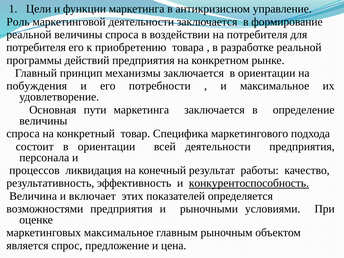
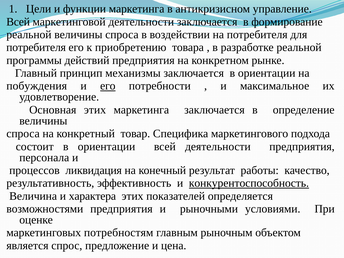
Роль at (18, 22): Роль -> Всей
его at (108, 86) underline: none -> present
Основная пути: пути -> этих
включает: включает -> характера
маркетинговых максимальное: максимальное -> потребностям
